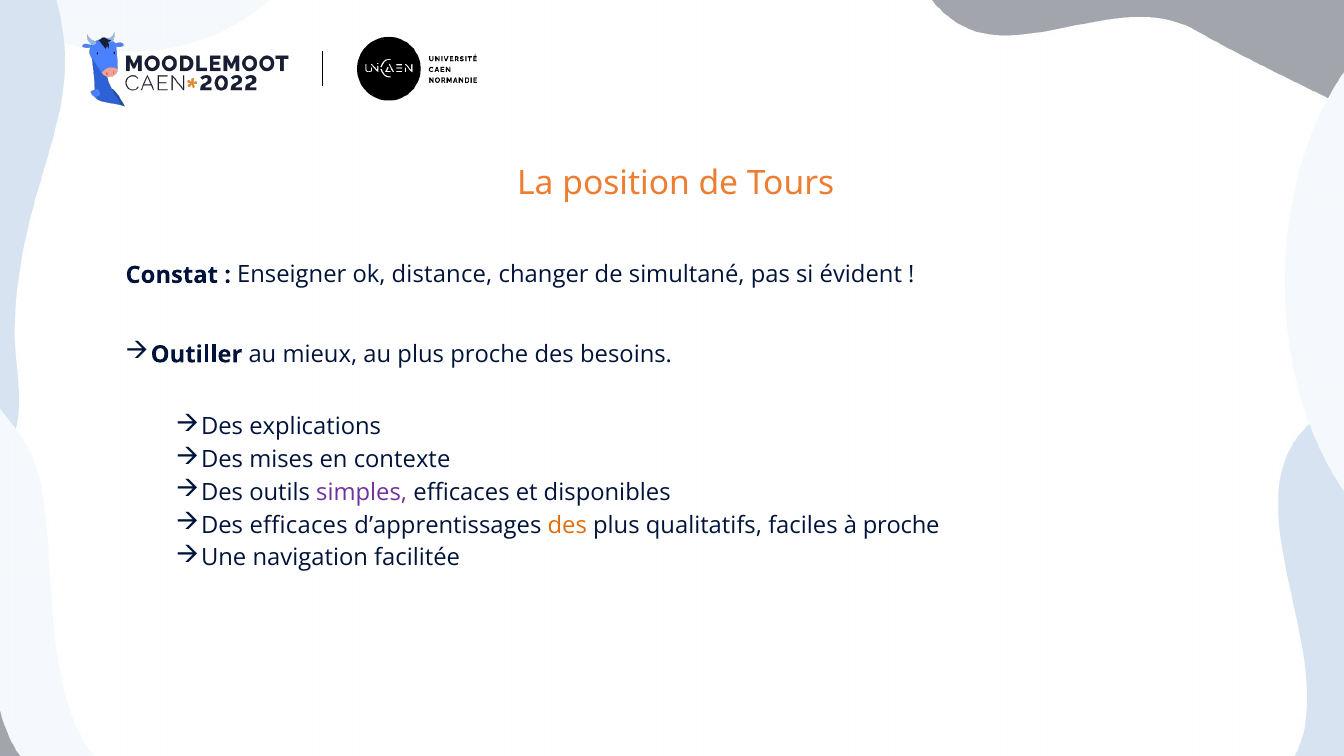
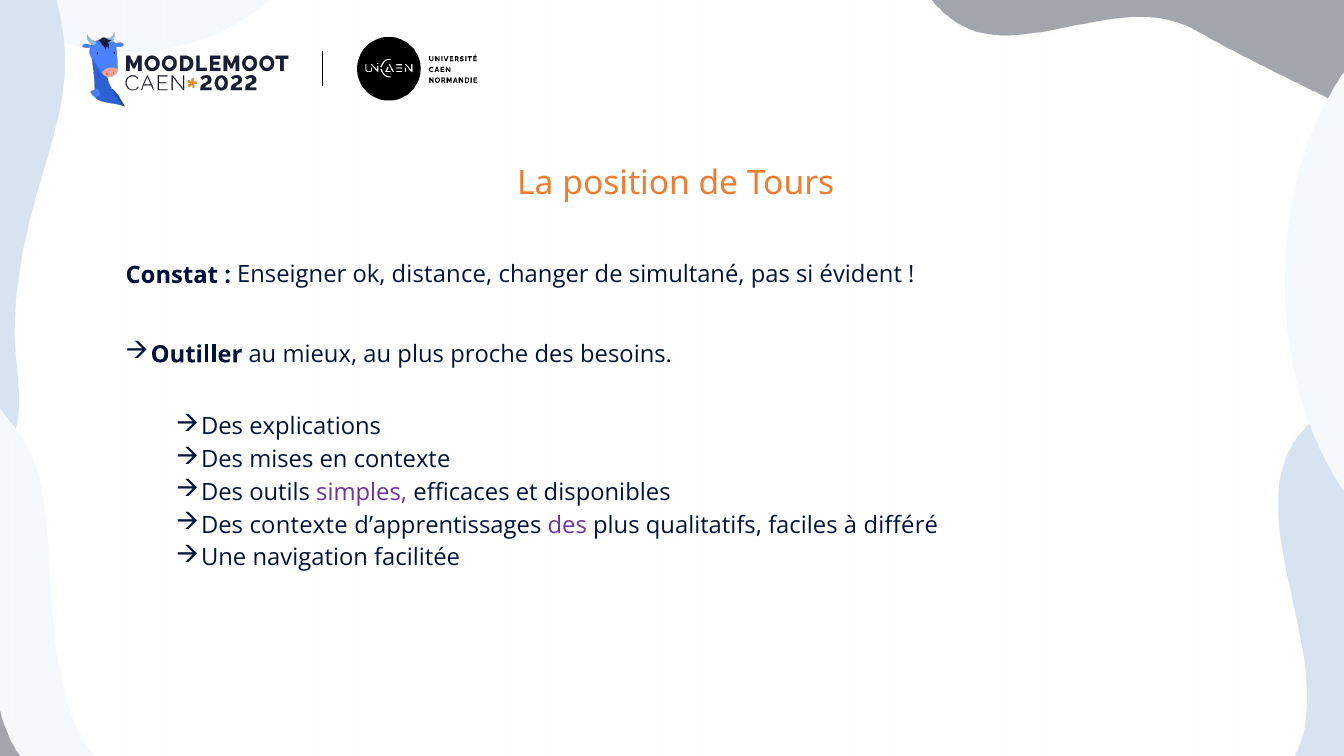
Des efficaces: efficaces -> contexte
des at (567, 525) colour: orange -> purple
à proche: proche -> différé
